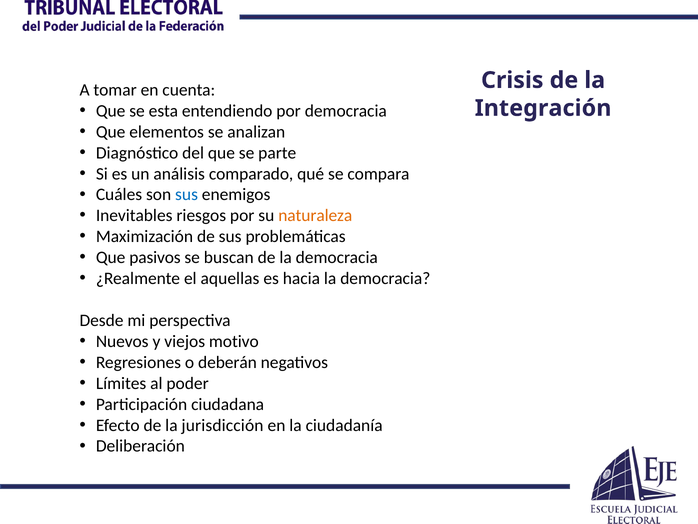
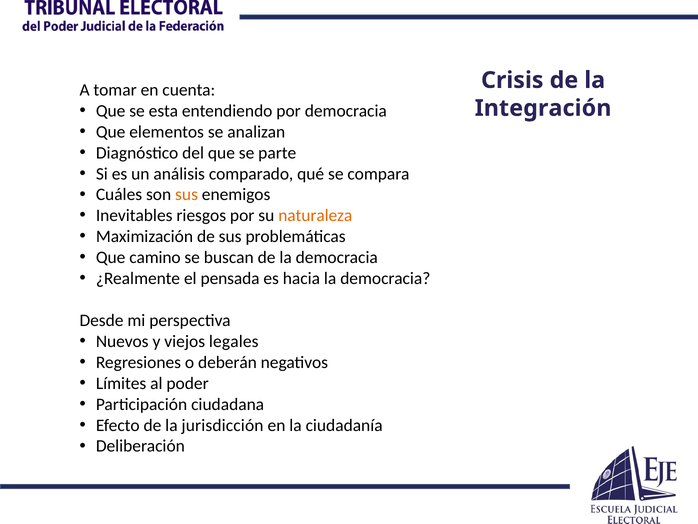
sus at (187, 195) colour: blue -> orange
pasivos: pasivos -> camino
aquellas: aquellas -> pensada
motivo: motivo -> legales
